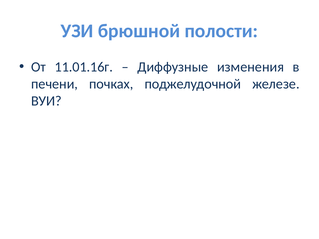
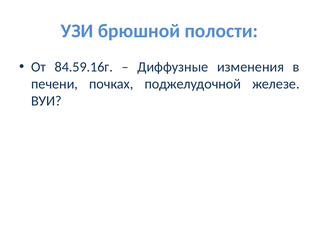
11.01.16г: 11.01.16г -> 84.59.16г
